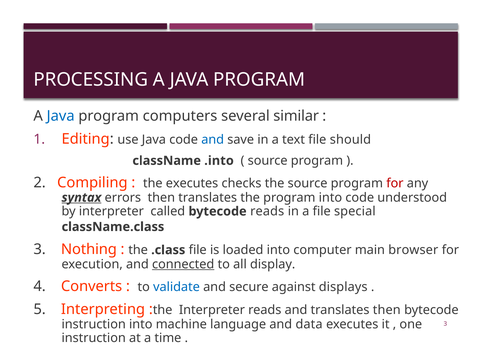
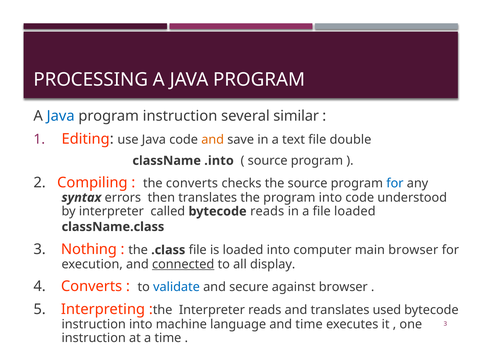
program computers: computers -> instruction
and at (213, 140) colour: blue -> orange
should: should -> double
the executes: executes -> converts
for at (395, 183) colour: red -> blue
syntax underline: present -> none
file special: special -> loaded
against displays: displays -> browser
translates then: then -> used
and data: data -> time
